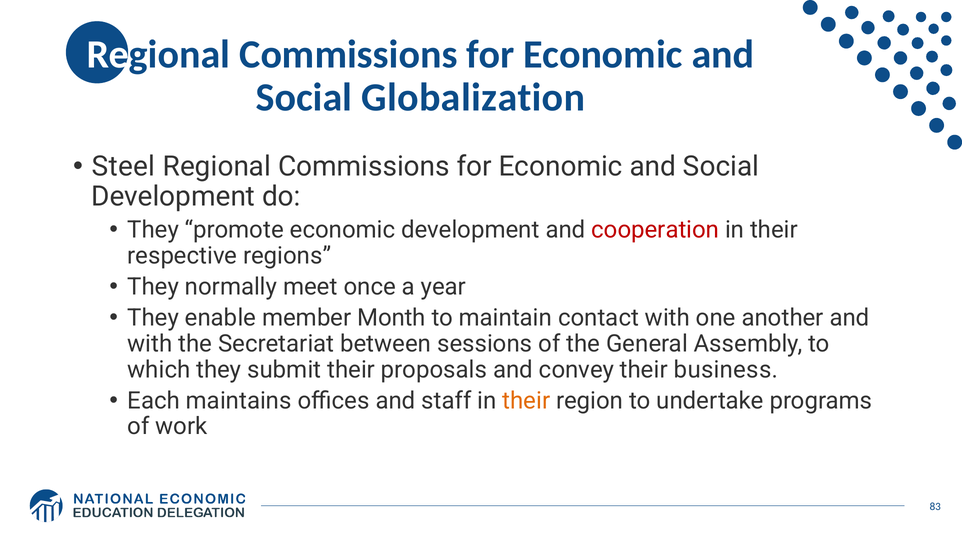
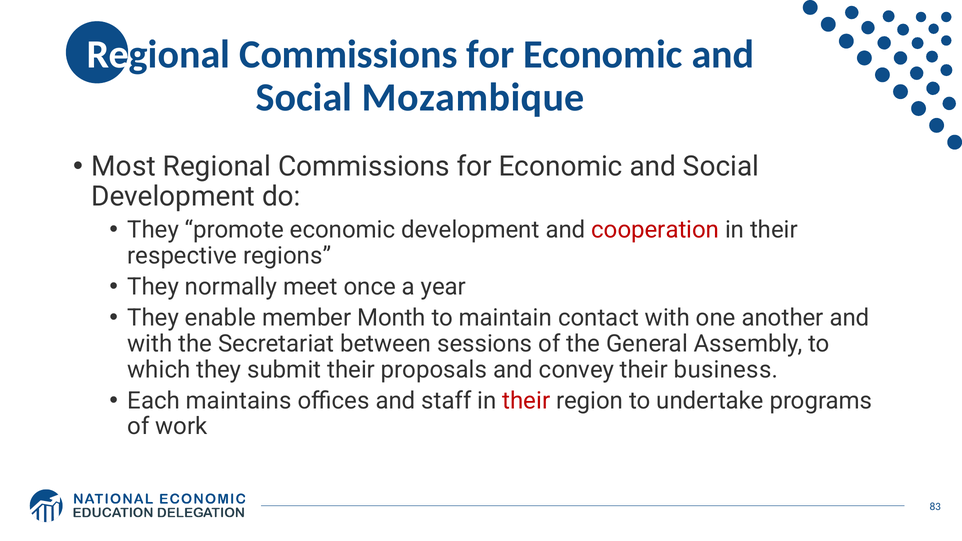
Globalization: Globalization -> Mozambique
Steel: Steel -> Most
their at (526, 401) colour: orange -> red
